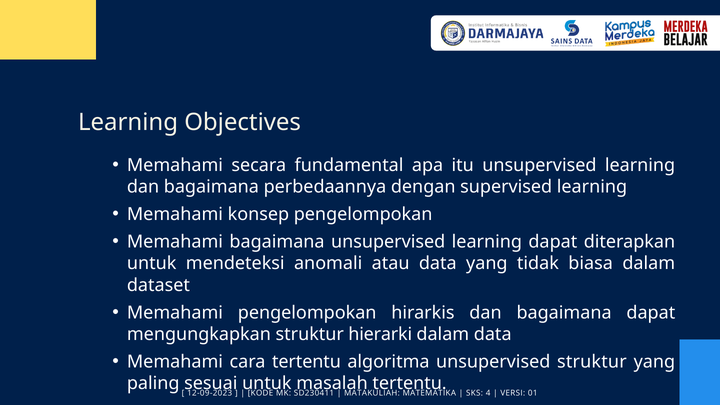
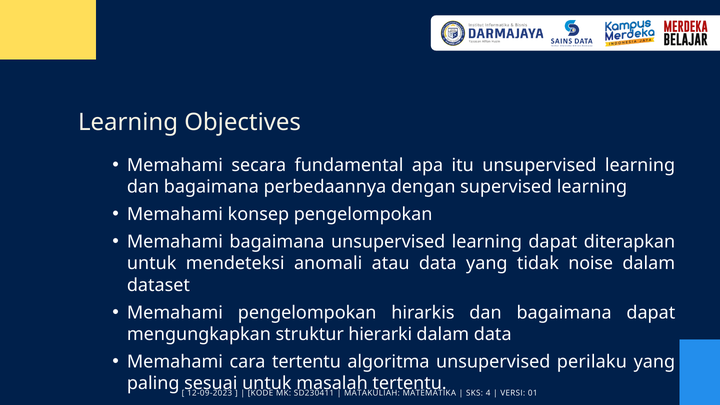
biasa: biasa -> noise
unsupervised struktur: struktur -> perilaku
